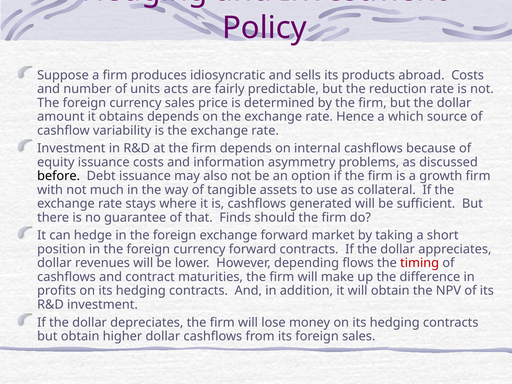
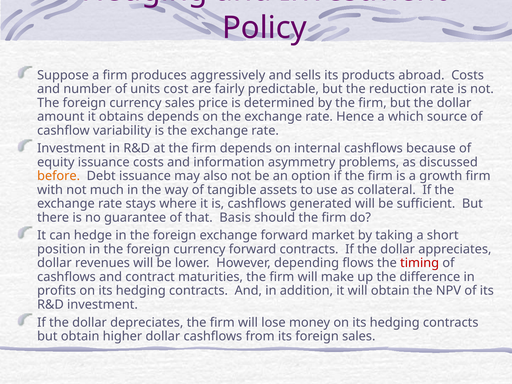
idiosyncratic: idiosyncratic -> aggressively
acts: acts -> cost
before colour: black -> orange
Finds: Finds -> Basis
